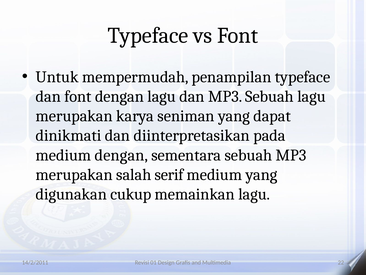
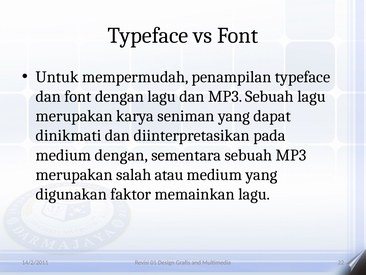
serif: serif -> atau
cukup: cukup -> faktor
